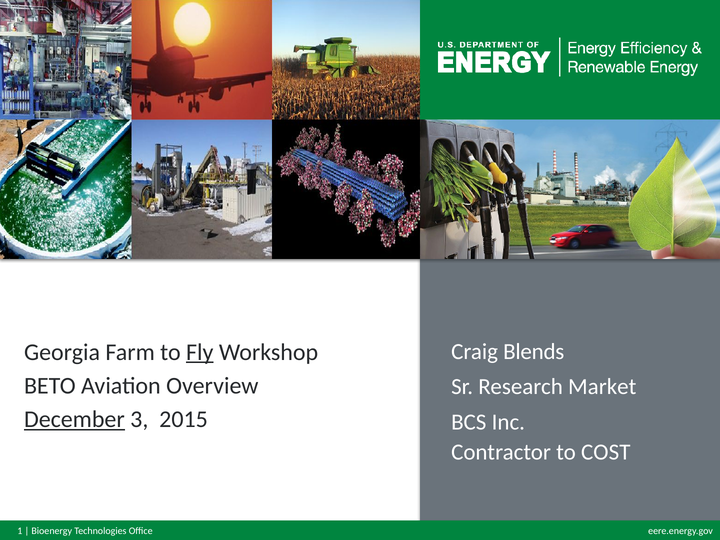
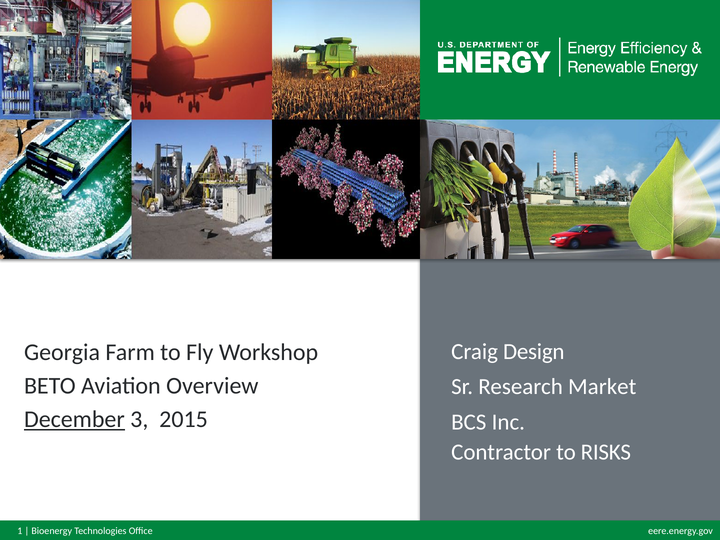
Fly underline: present -> none
Blends: Blends -> Design
COST: COST -> RISKS
